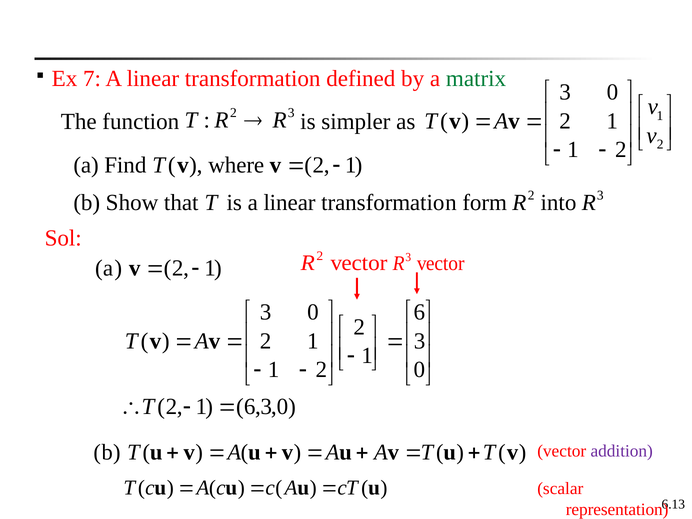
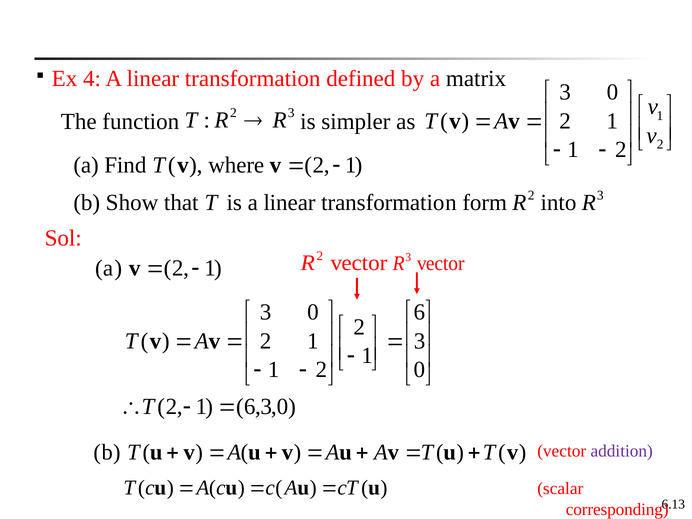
7: 7 -> 4
matrix colour: green -> black
representation: representation -> corresponding
